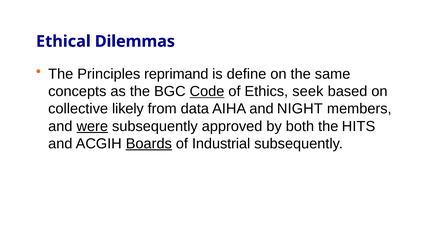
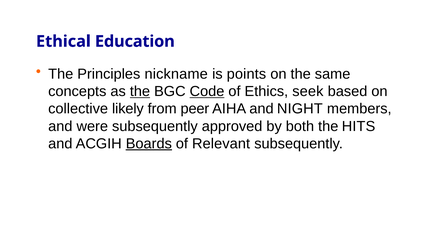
Dilemmas: Dilemmas -> Education
reprimand: reprimand -> nickname
define: define -> points
the at (140, 91) underline: none -> present
data: data -> peer
were underline: present -> none
Industrial: Industrial -> Relevant
